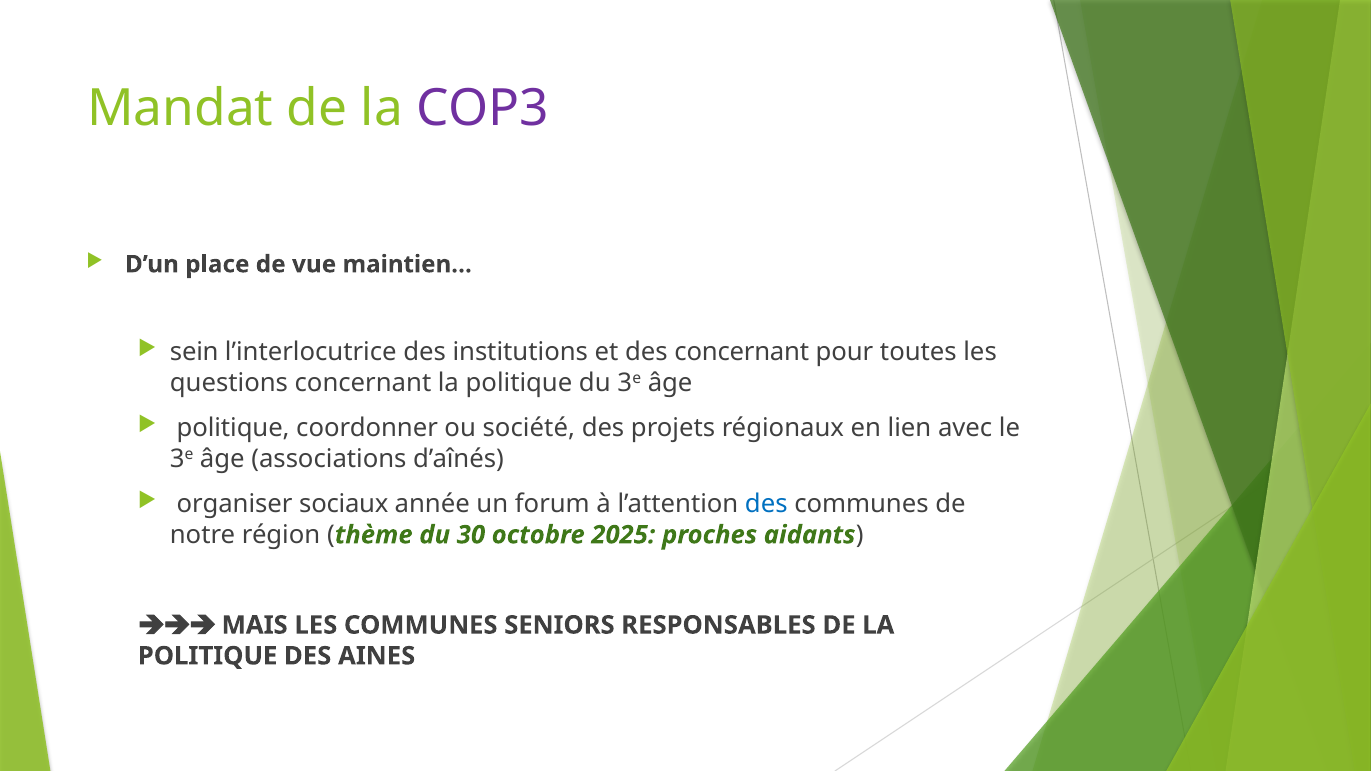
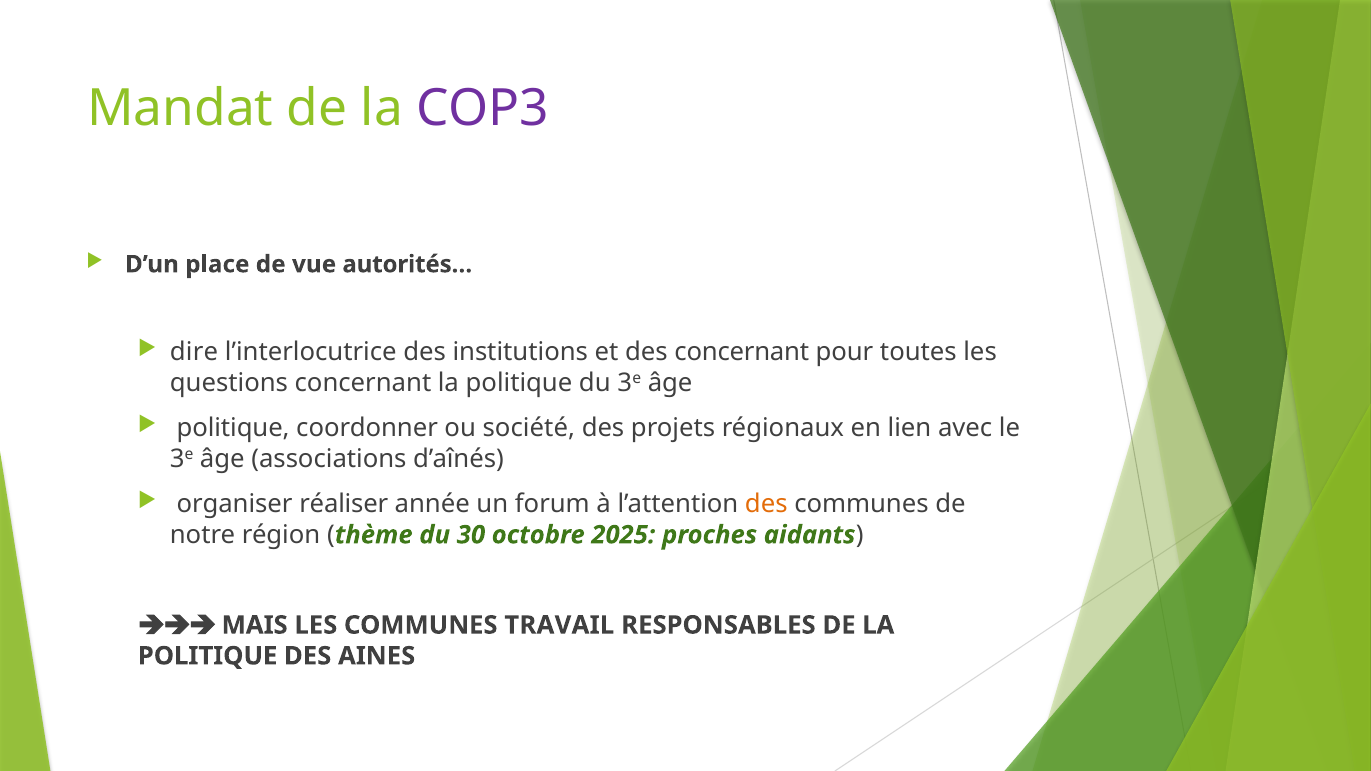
maintien…: maintien… -> autorités…
sein: sein -> dire
sociaux: sociaux -> réaliser
des at (766, 504) colour: blue -> orange
SENIORS: SENIORS -> TRAVAIL
